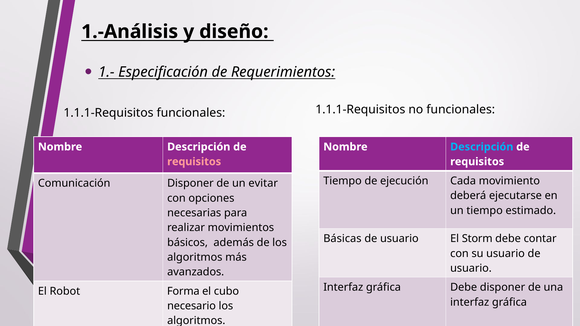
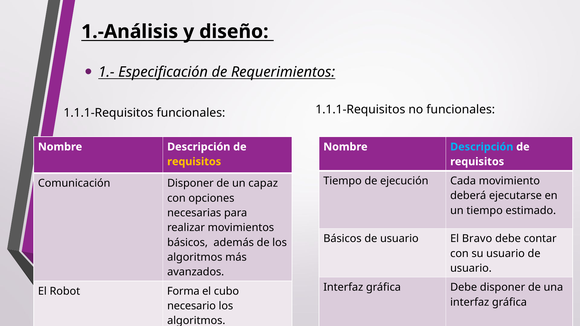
requisitos at (194, 162) colour: pink -> yellow
evitar: evitar -> capaz
Básicas at (342, 239): Básicas -> Básicos
Storm: Storm -> Bravo
